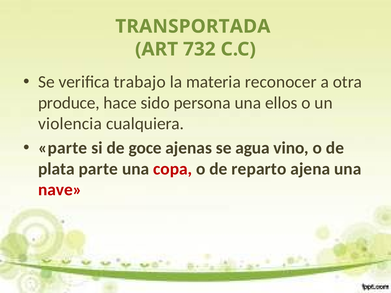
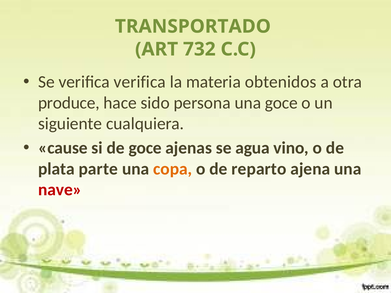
TRANSPORTADA: TRANSPORTADA -> TRANSPORTADO
verifica trabajo: trabajo -> verifica
reconocer: reconocer -> obtenidos
una ellos: ellos -> goce
violencia: violencia -> siguiente
parte at (63, 148): parte -> cause
copa colour: red -> orange
